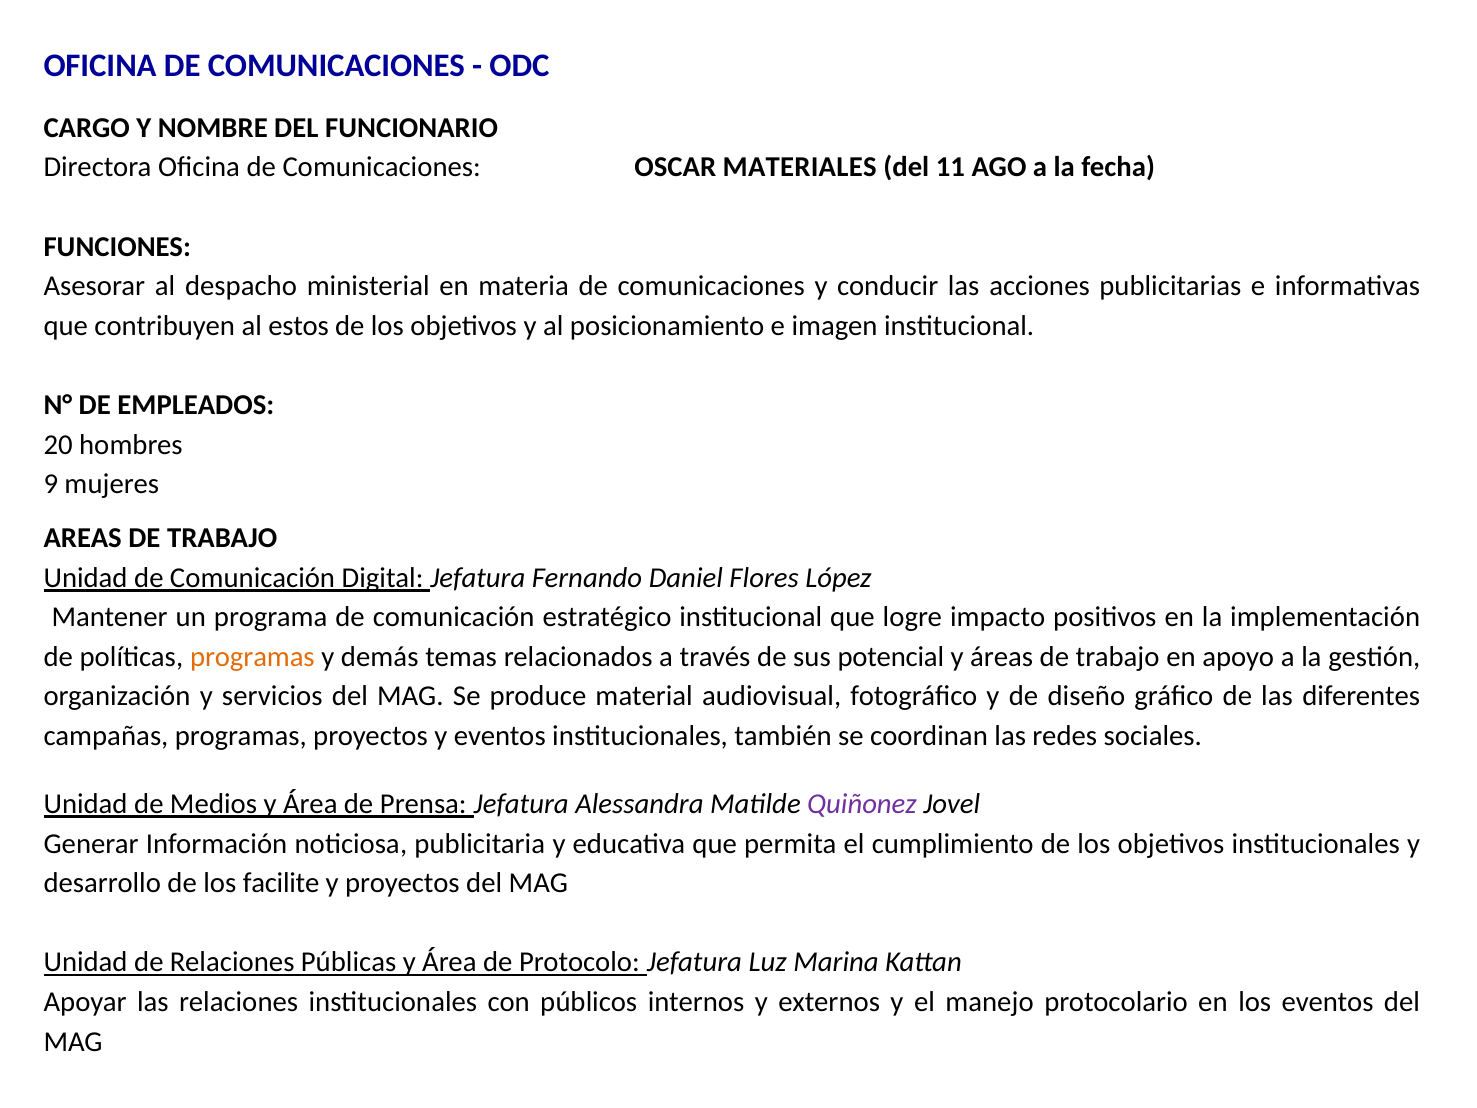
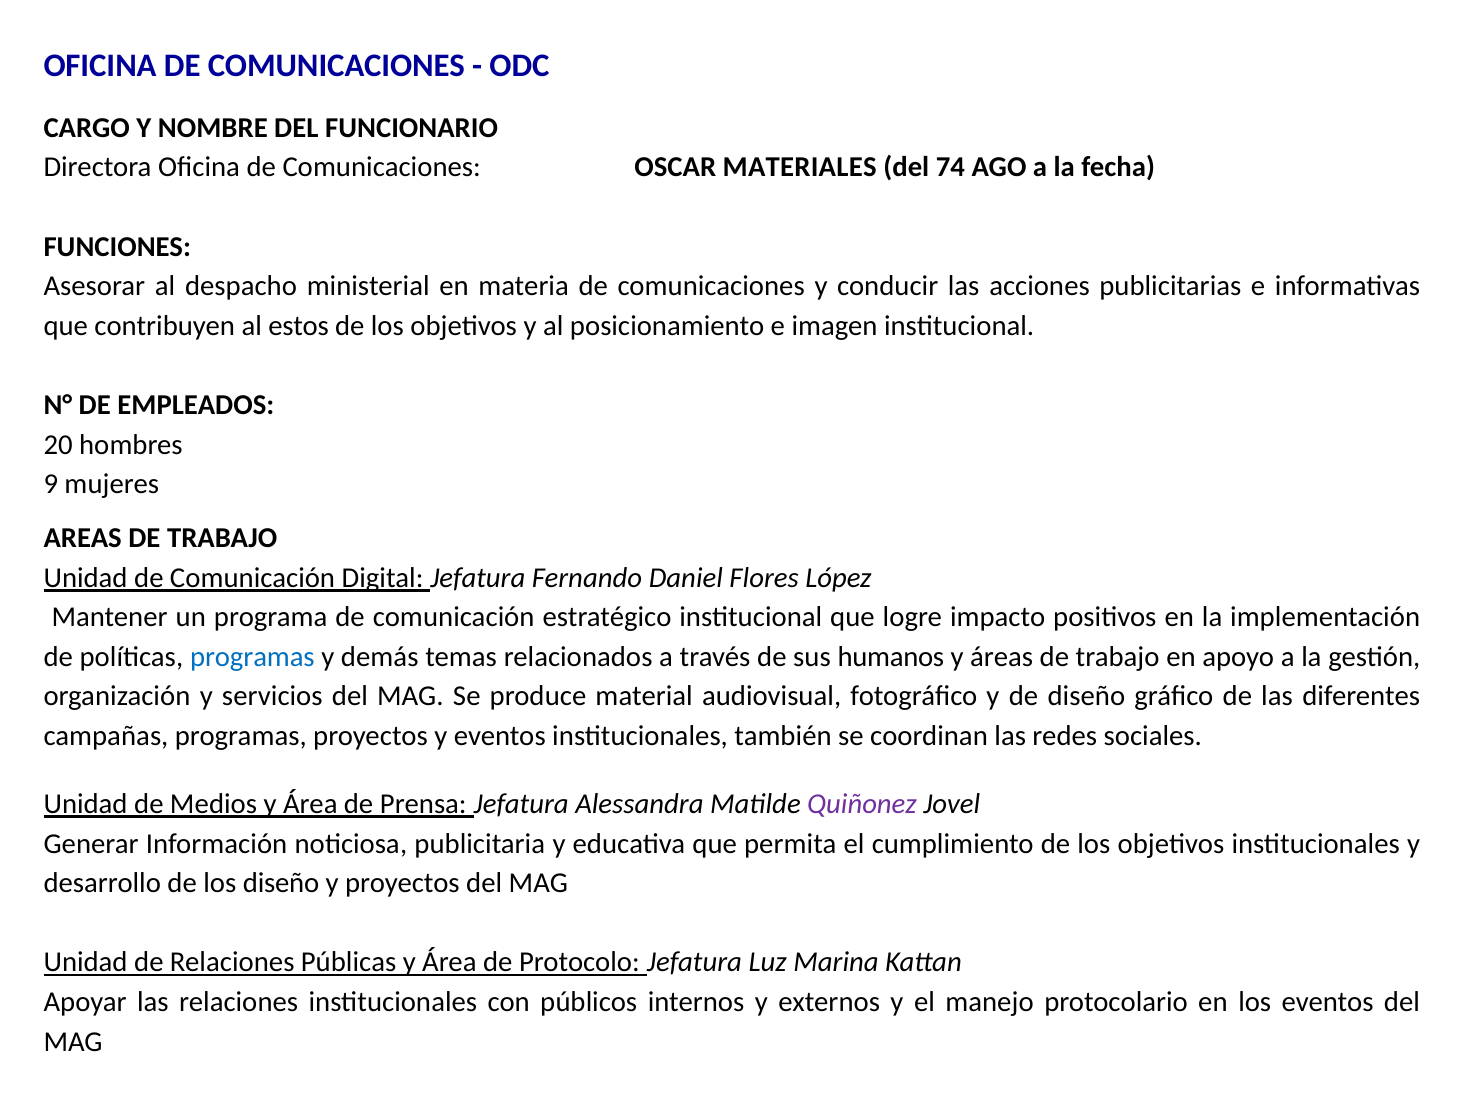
11: 11 -> 74
programas at (252, 657) colour: orange -> blue
potencial: potencial -> humanos
los facilite: facilite -> diseño
